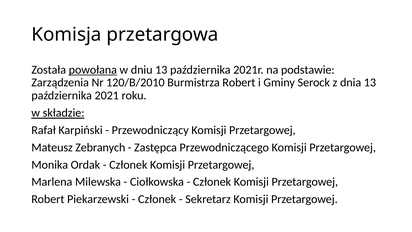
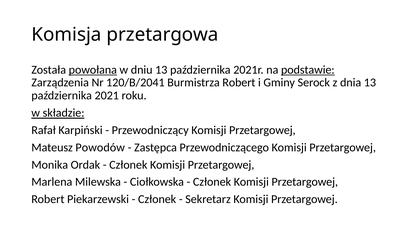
podstawie underline: none -> present
120/B/2010: 120/B/2010 -> 120/B/2041
Zebranych: Zebranych -> Powodów
